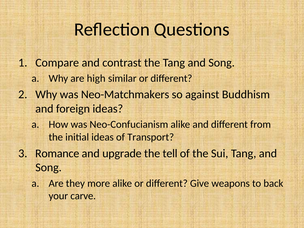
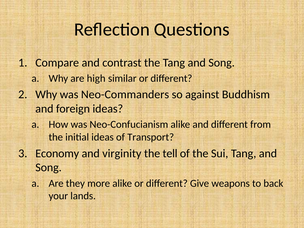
Neo-Matchmakers: Neo-Matchmakers -> Neo-Commanders
Romance: Romance -> Economy
upgrade: upgrade -> virginity
carve: carve -> lands
